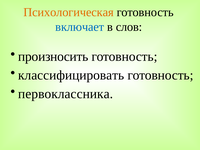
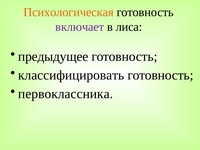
включает colour: blue -> purple
слов: слов -> лиса
произносить: произносить -> предыдущее
